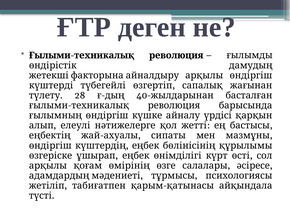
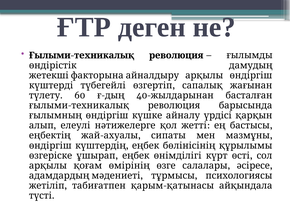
28: 28 -> 60
